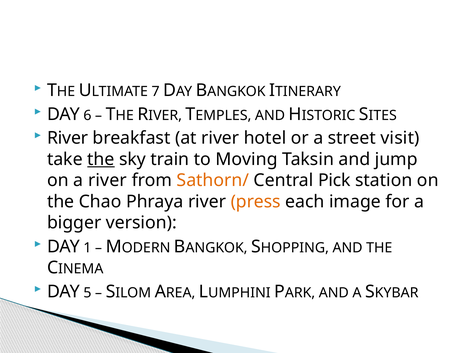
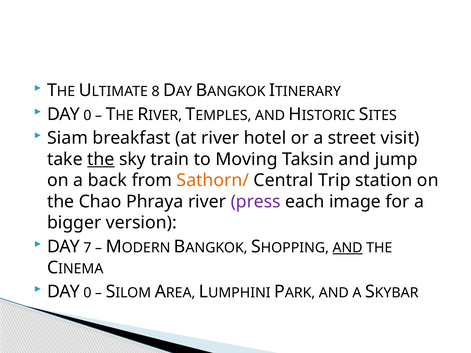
7: 7 -> 8
6 at (87, 115): 6 -> 0
River at (68, 138): River -> Siam
a river: river -> back
Pick: Pick -> Trip
press colour: orange -> purple
1: 1 -> 7
AND at (348, 248) underline: none -> present
5 at (87, 293): 5 -> 0
